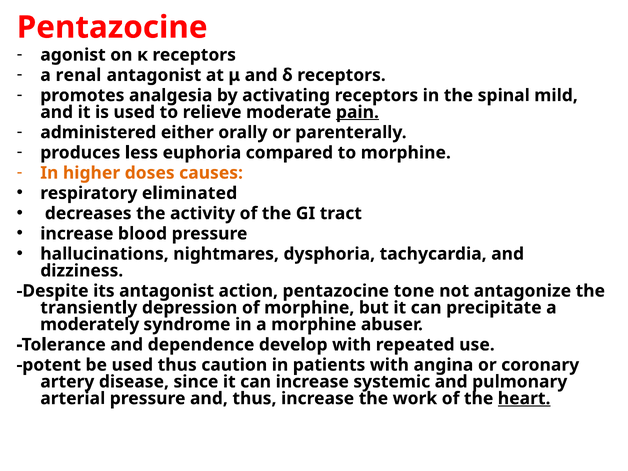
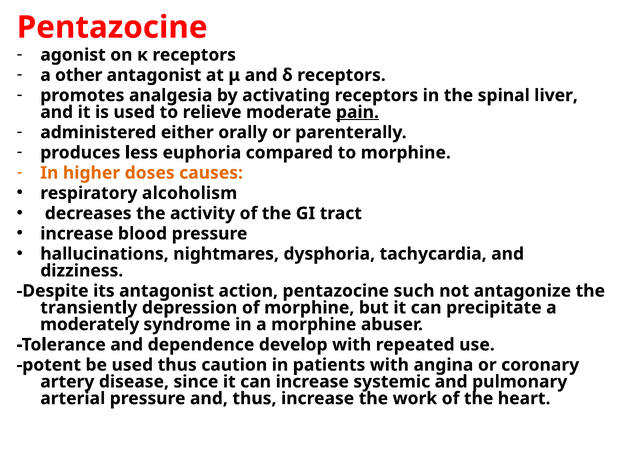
renal: renal -> other
mild: mild -> liver
eliminated: eliminated -> alcoholism
tone: tone -> such
heart underline: present -> none
